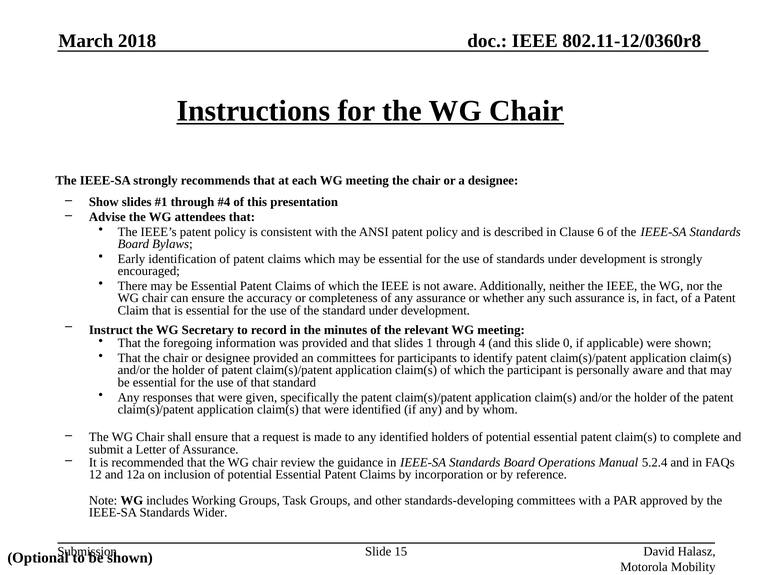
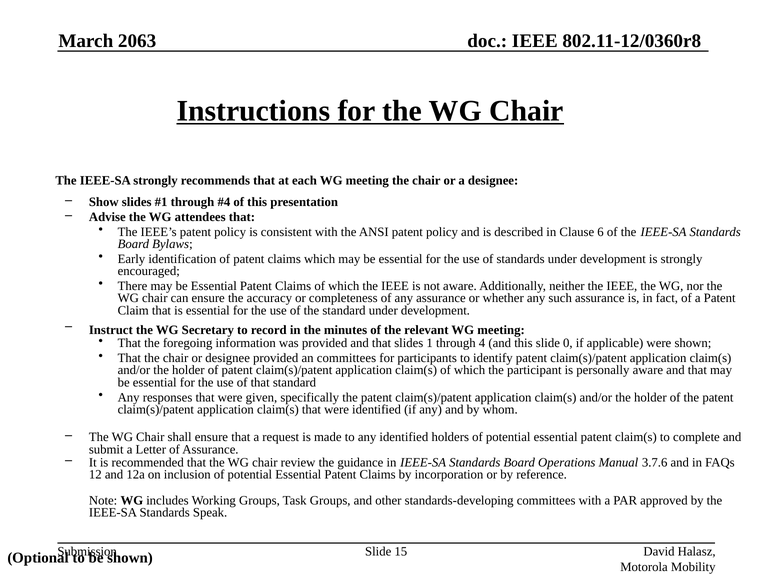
2018: 2018 -> 2063
5.2.4: 5.2.4 -> 3.7.6
Wider: Wider -> Speak
